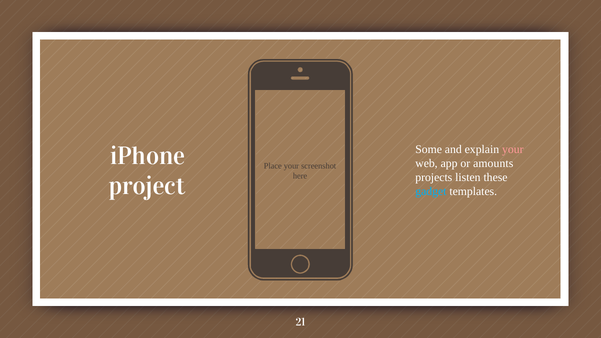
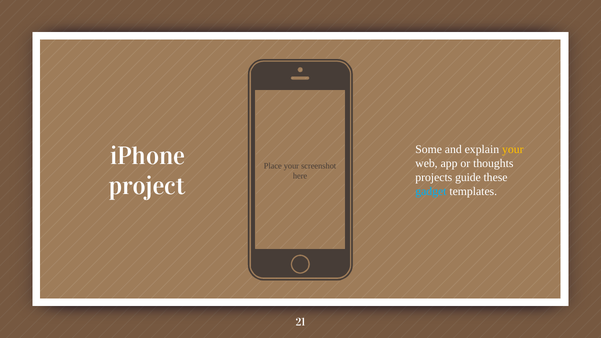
your at (513, 149) colour: pink -> yellow
amounts: amounts -> thoughts
listen: listen -> guide
